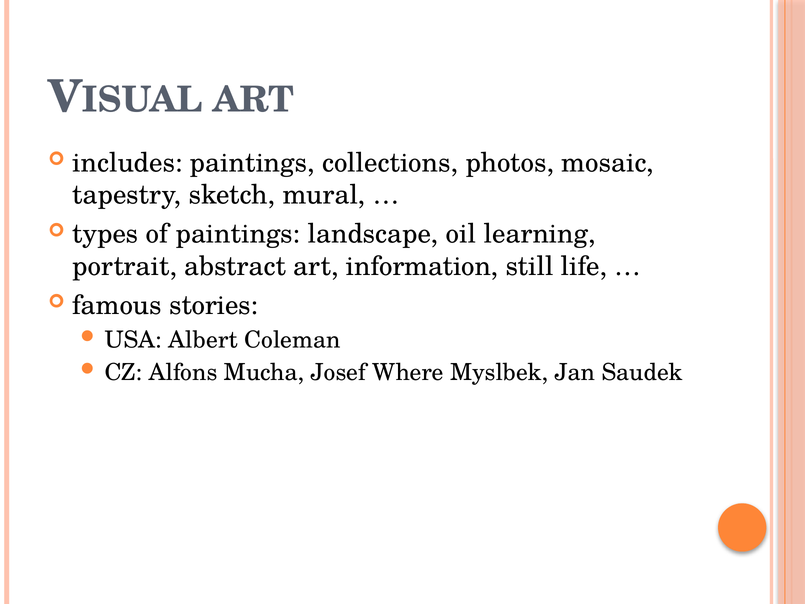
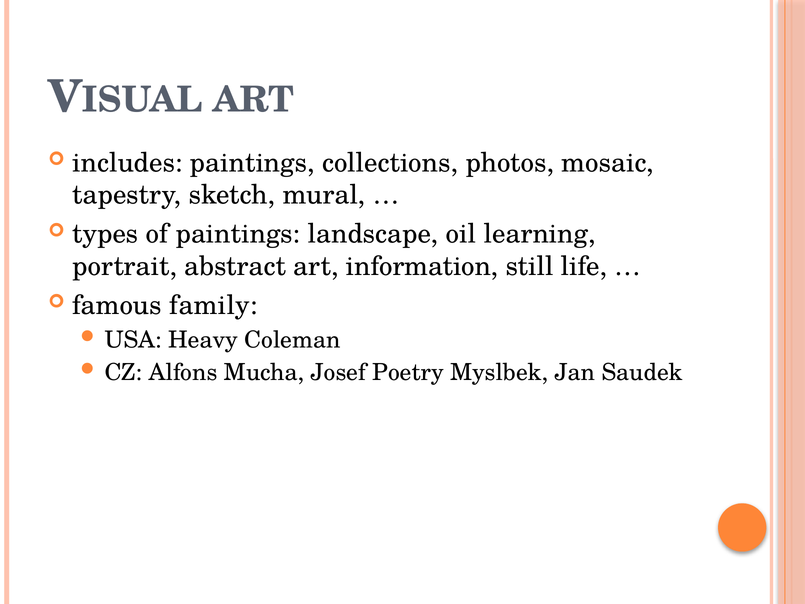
stories: stories -> family
Albert: Albert -> Heavy
Where: Where -> Poetry
